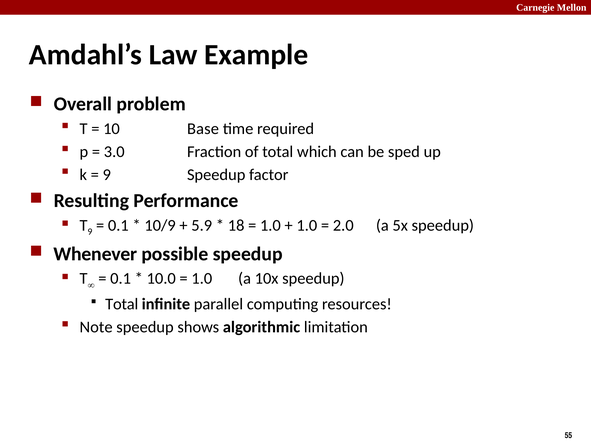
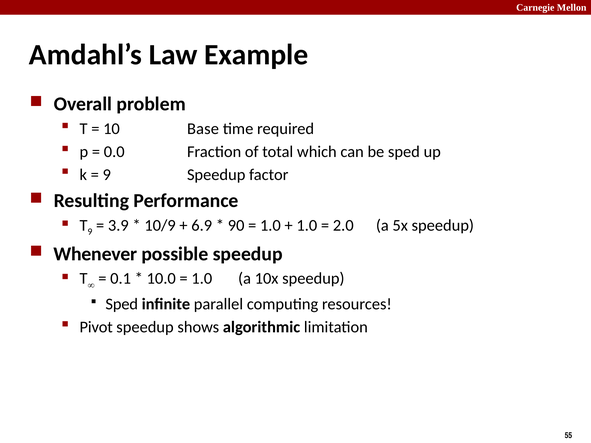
3.0: 3.0 -> 0.0
0.1 at (118, 225): 0.1 -> 3.9
5.9: 5.9 -> 6.9
18: 18 -> 90
Total at (122, 304): Total -> Sped
Note: Note -> Pivot
